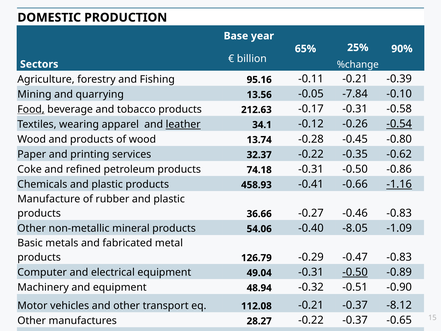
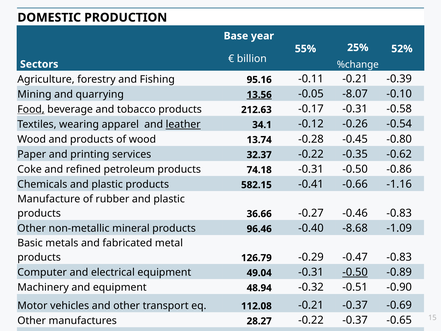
65%: 65% -> 55%
90%: 90% -> 52%
13.56 underline: none -> present
-7.84: -7.84 -> -8.07
-0.54 underline: present -> none
458.93: 458.93 -> 582.15
-1.16 underline: present -> none
54.06: 54.06 -> 96.46
-8.05: -8.05 -> -8.68
-8.12: -8.12 -> -0.69
